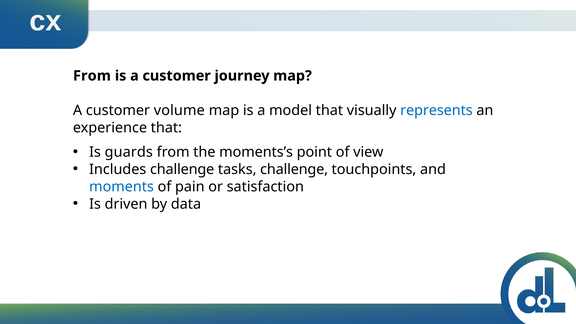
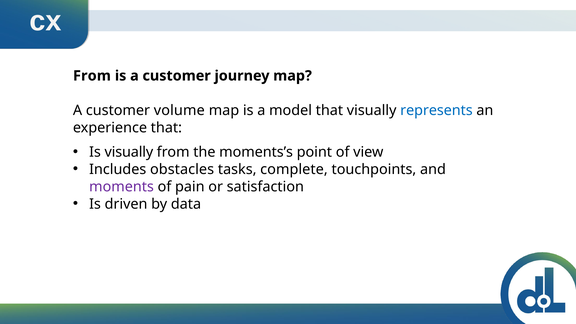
Is guards: guards -> visually
Includes challenge: challenge -> obstacles
tasks challenge: challenge -> complete
moments colour: blue -> purple
